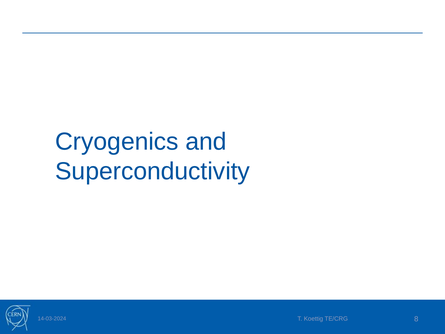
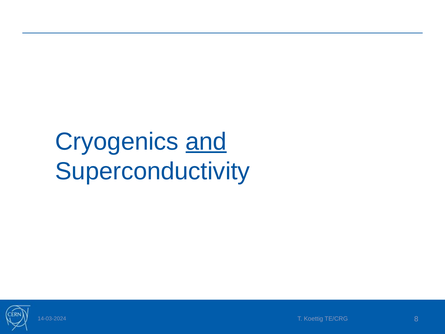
and underline: none -> present
